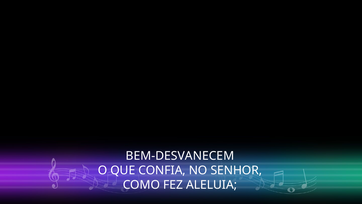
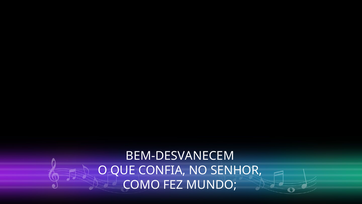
ALELUIA: ALELUIA -> MUNDO
